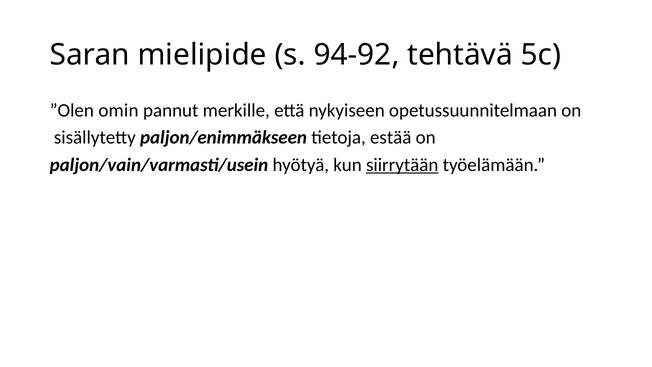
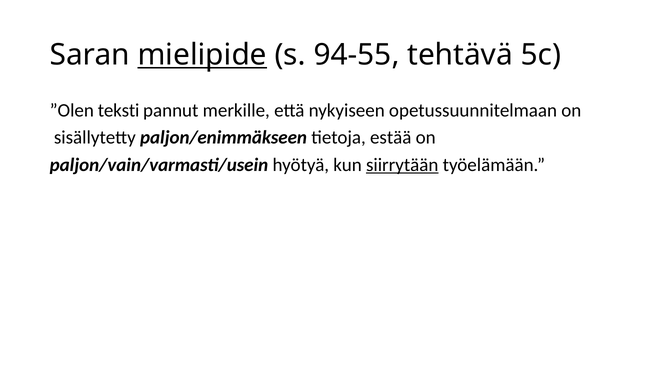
mielipide underline: none -> present
94-92: 94-92 -> 94-55
omin: omin -> teksti
